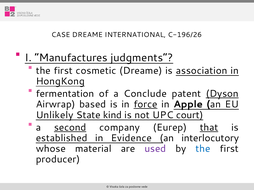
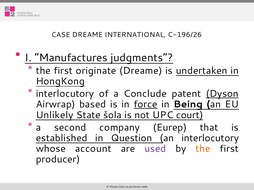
cosmetic: cosmetic -> originate
association: association -> undertaken
fermentation at (65, 94): fermentation -> interlocutory
Apple: Apple -> Being
State kind: kind -> šola
second underline: present -> none
that underline: present -> none
Evidence: Evidence -> Question
material: material -> account
the at (203, 149) colour: blue -> orange
